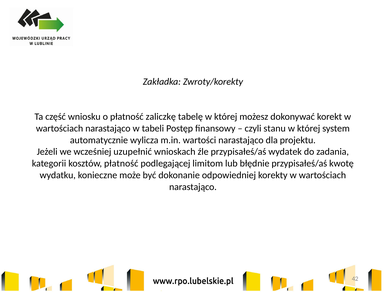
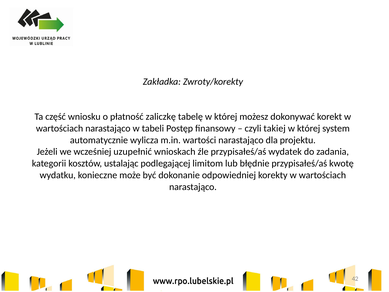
stanu: stanu -> takiej
kosztów płatność: płatność -> ustalając
